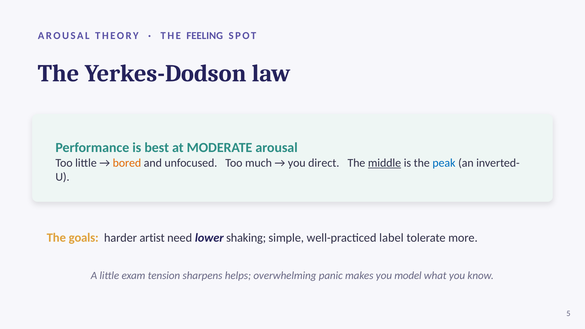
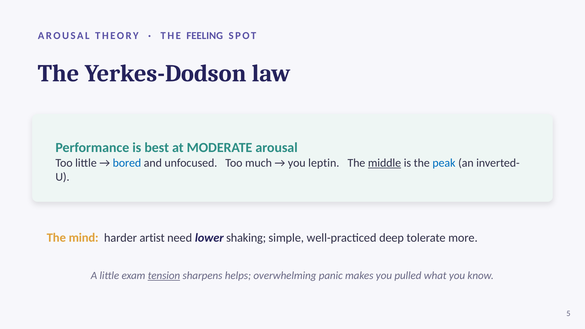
bored colour: orange -> blue
direct: direct -> leptin
goals: goals -> mind
label: label -> deep
tension underline: none -> present
model: model -> pulled
